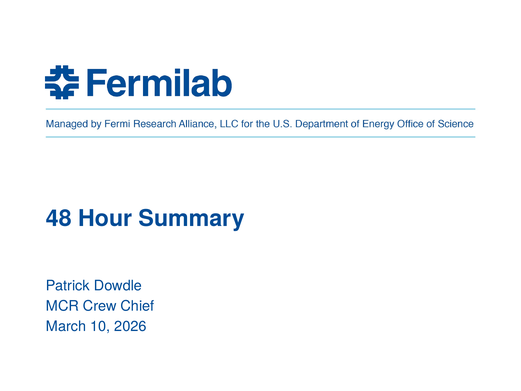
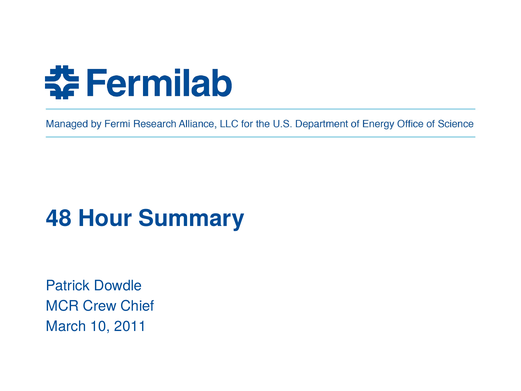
2026: 2026 -> 2011
